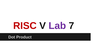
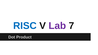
RISC colour: red -> blue
